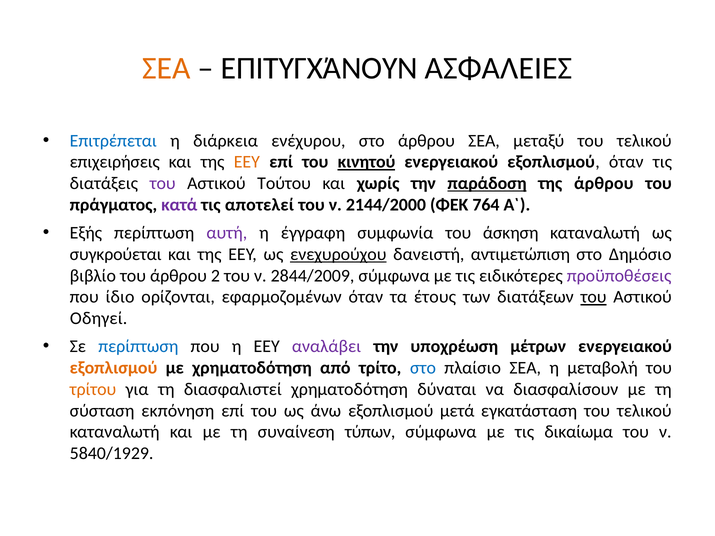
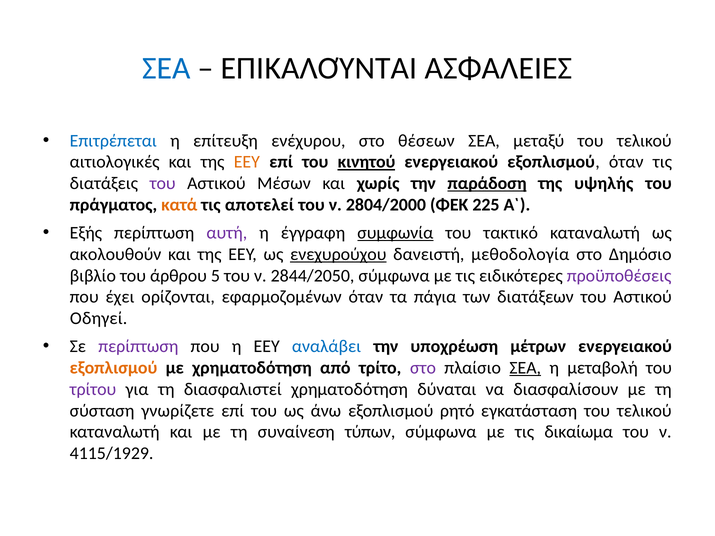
ΣΕΑ at (167, 68) colour: orange -> blue
ΕΠΙΤΥΓΧΆΝΟΥΝ: ΕΠΙΤΥΓΧΆΝΟΥΝ -> ΕΠΙΚΑΛΟΎΝΤΑΙ
διάρκεια: διάρκεια -> επίτευξη
στο άρθρου: άρθρου -> θέσεων
επιχειρήσεις: επιχειρήσεις -> αιτιολογικές
Τούτου: Τούτου -> Μέσων
της άρθρου: άρθρου -> υψηλής
κατά colour: purple -> orange
2144/2000: 2144/2000 -> 2804/2000
764: 764 -> 225
συμφωνία underline: none -> present
άσκηση: άσκηση -> τακτικό
συγκρούεται: συγκρούεται -> ακολουθούν
αντιμετώπιση: αντιμετώπιση -> μεθοδολογία
2: 2 -> 5
2844/2009: 2844/2009 -> 2844/2050
ίδιο: ίδιο -> έχει
έτους: έτους -> πάγια
του at (594, 297) underline: present -> none
περίπτωση at (138, 346) colour: blue -> purple
αναλάβει colour: purple -> blue
στο at (423, 368) colour: blue -> purple
ΣΕΑ at (525, 368) underline: none -> present
τρίτου colour: orange -> purple
εκπόνηση: εκπόνηση -> γνωρίζετε
μετά: μετά -> ρητό
5840/1929: 5840/1929 -> 4115/1929
